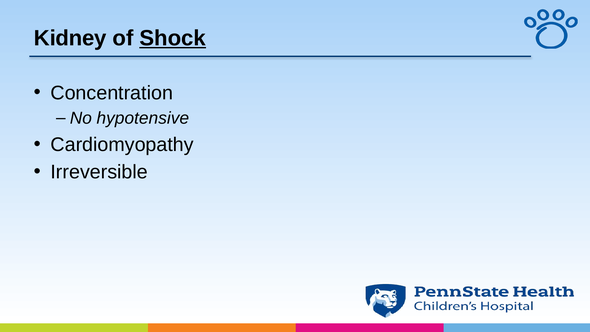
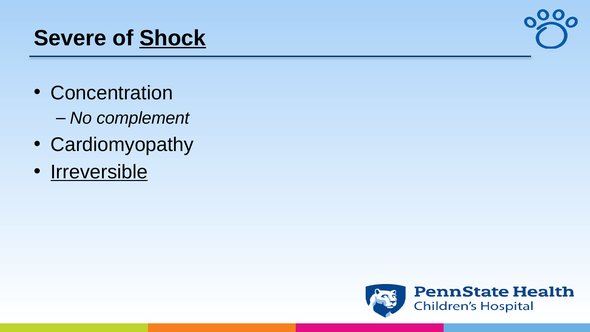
Kidney: Kidney -> Severe
hypotensive: hypotensive -> complement
Irreversible underline: none -> present
